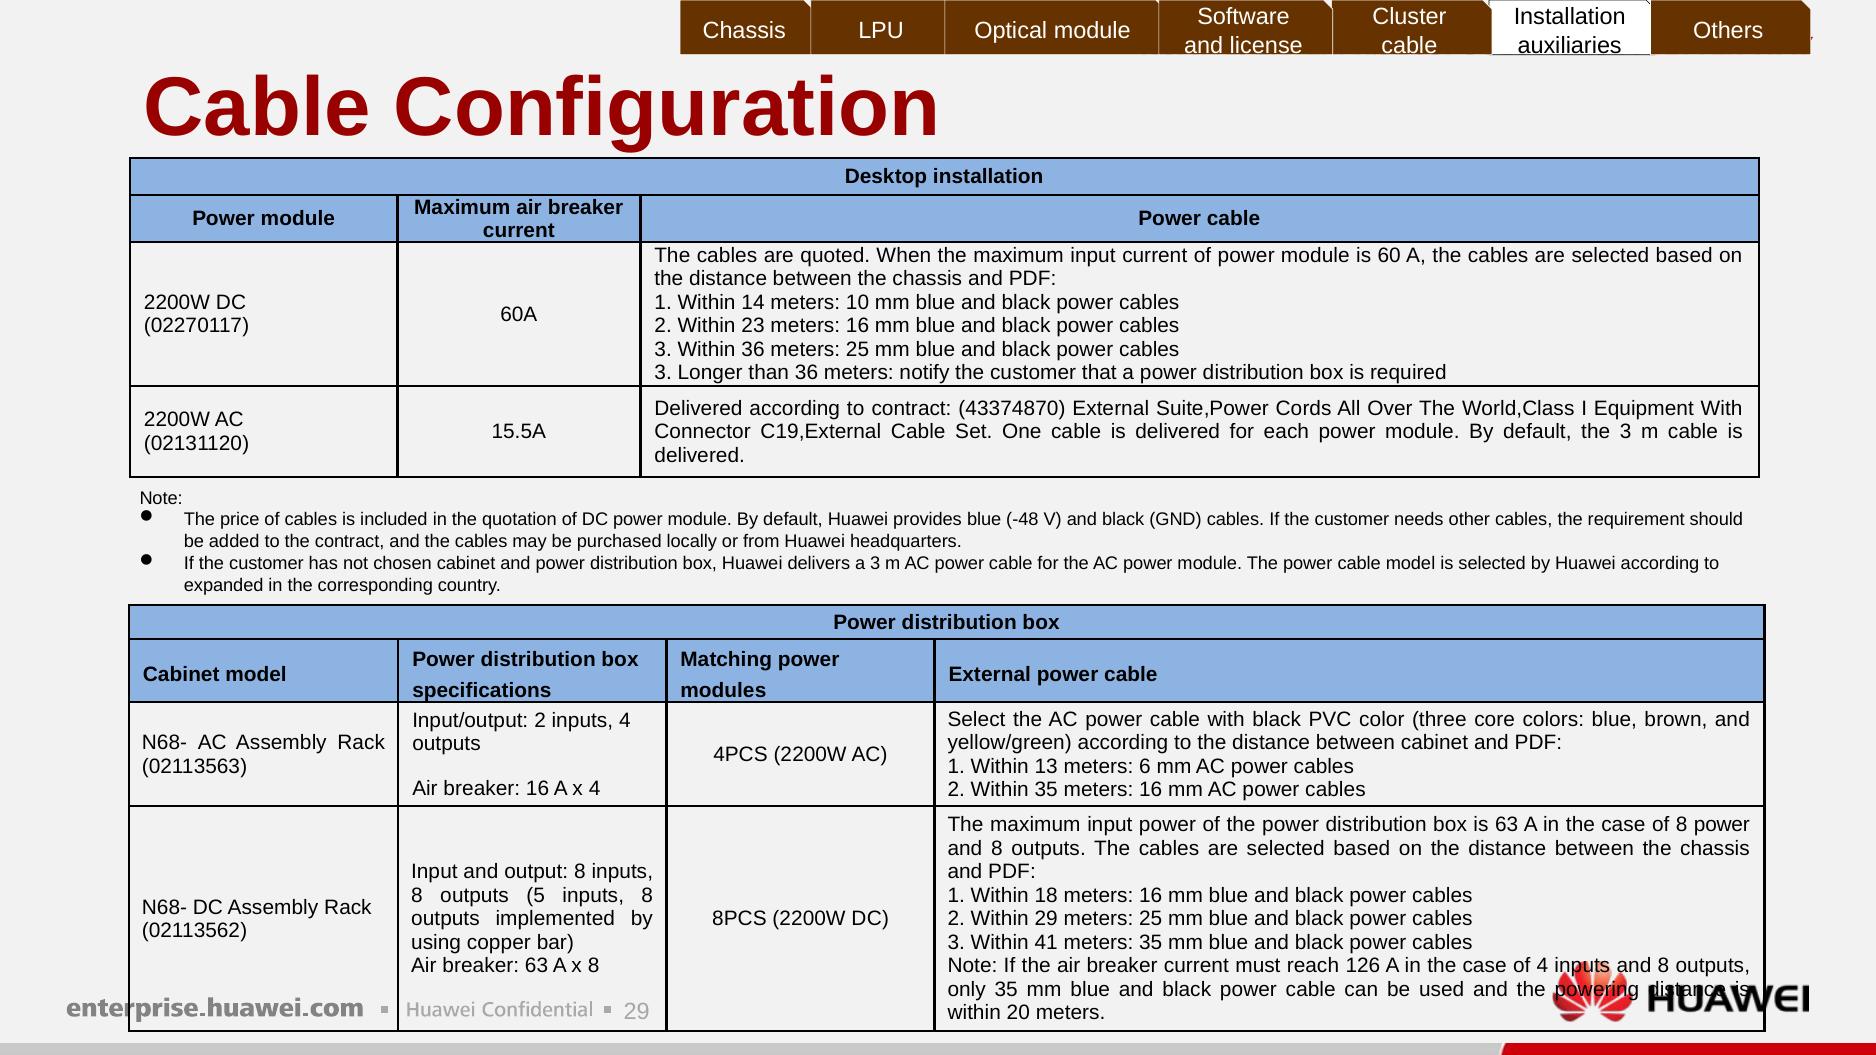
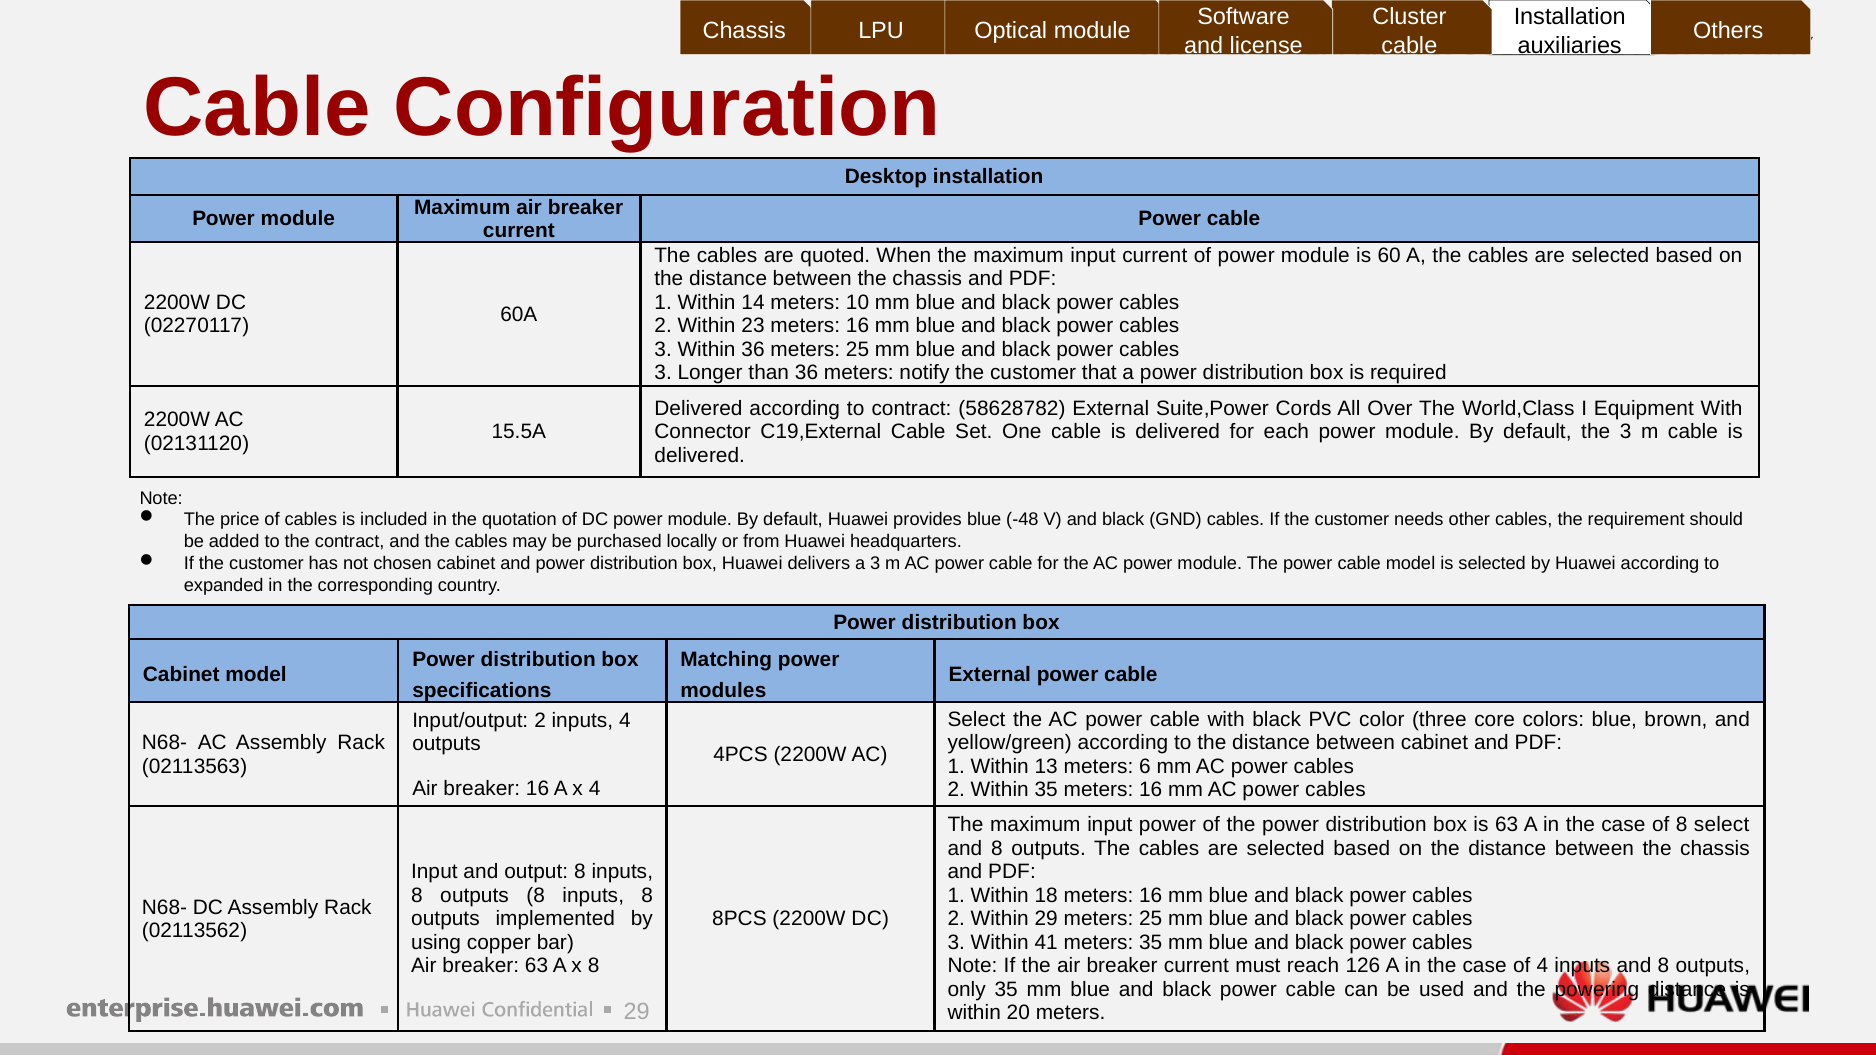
43374870: 43374870 -> 58628782
8 power: power -> select
outputs 5: 5 -> 8
